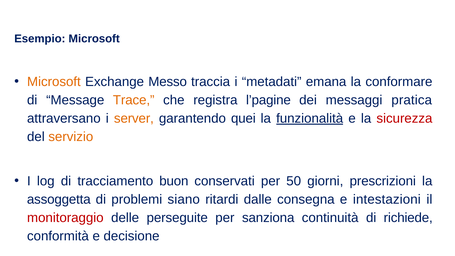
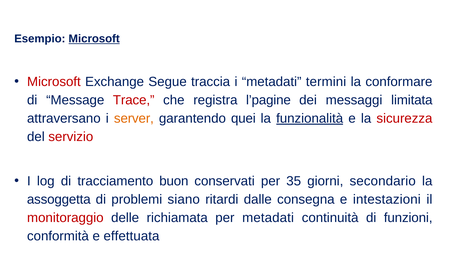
Microsoft at (94, 39) underline: none -> present
Microsoft at (54, 82) colour: orange -> red
Messo: Messo -> Segue
emana: emana -> termini
Trace colour: orange -> red
pratica: pratica -> limitata
servizio colour: orange -> red
50: 50 -> 35
prescrizioni: prescrizioni -> secondario
perseguite: perseguite -> richiamata
per sanziona: sanziona -> metadati
richiede: richiede -> funzioni
decisione: decisione -> effettuata
